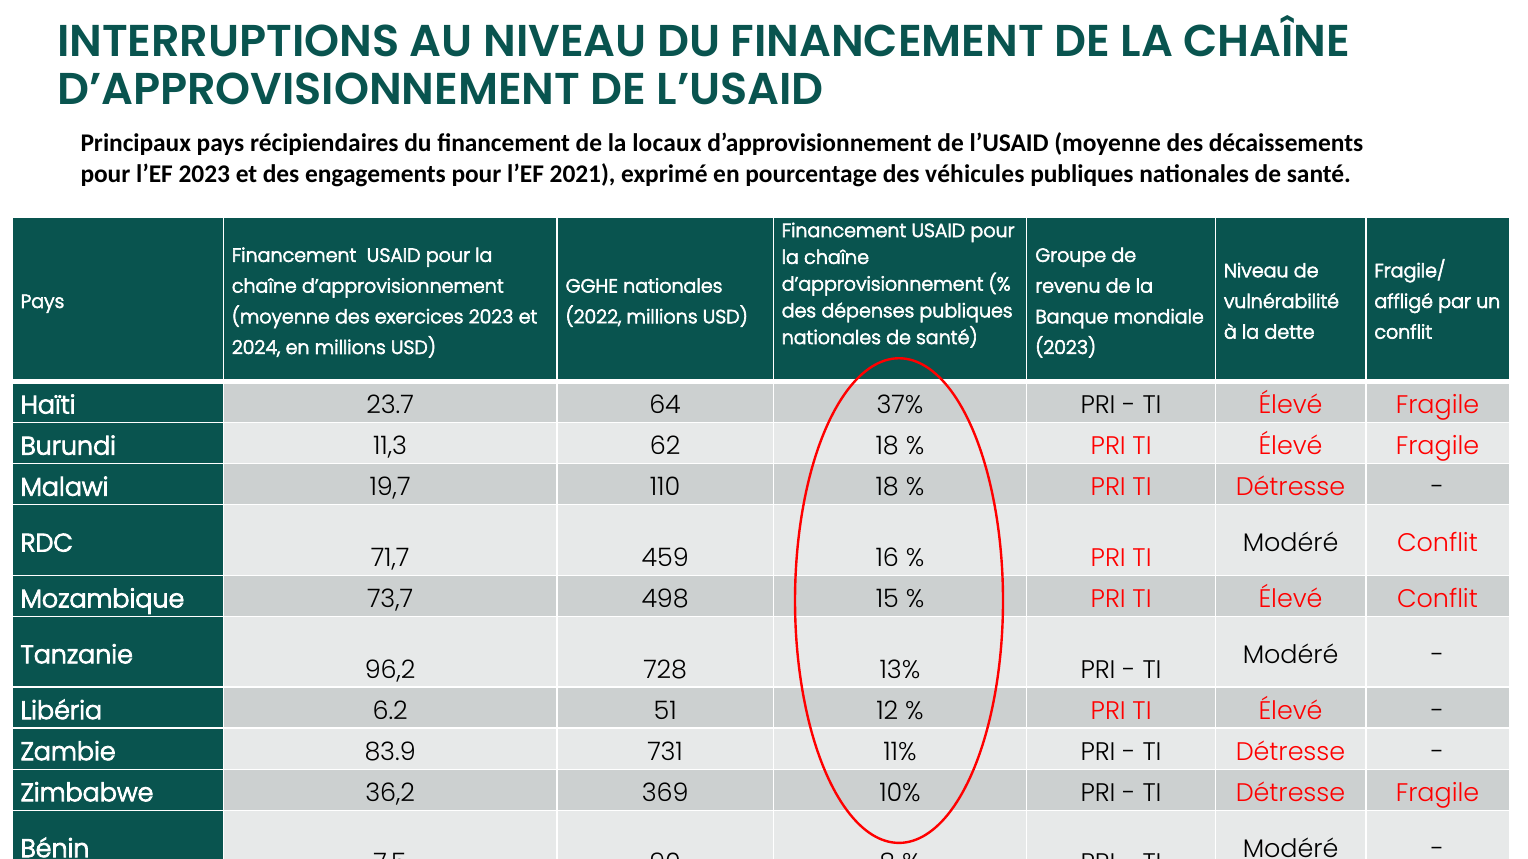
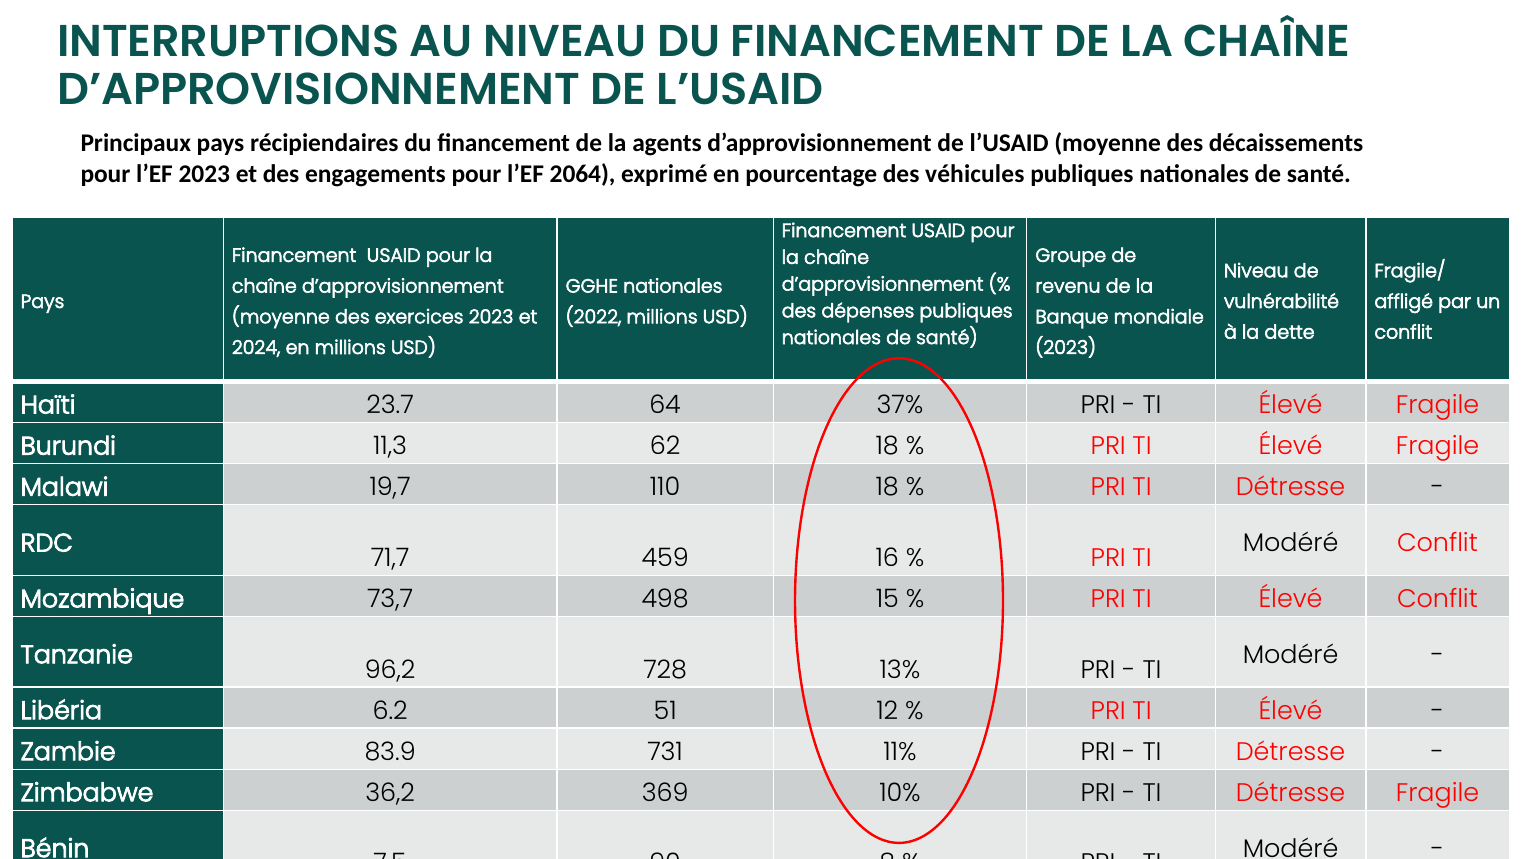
locaux: locaux -> agents
2021: 2021 -> 2064
